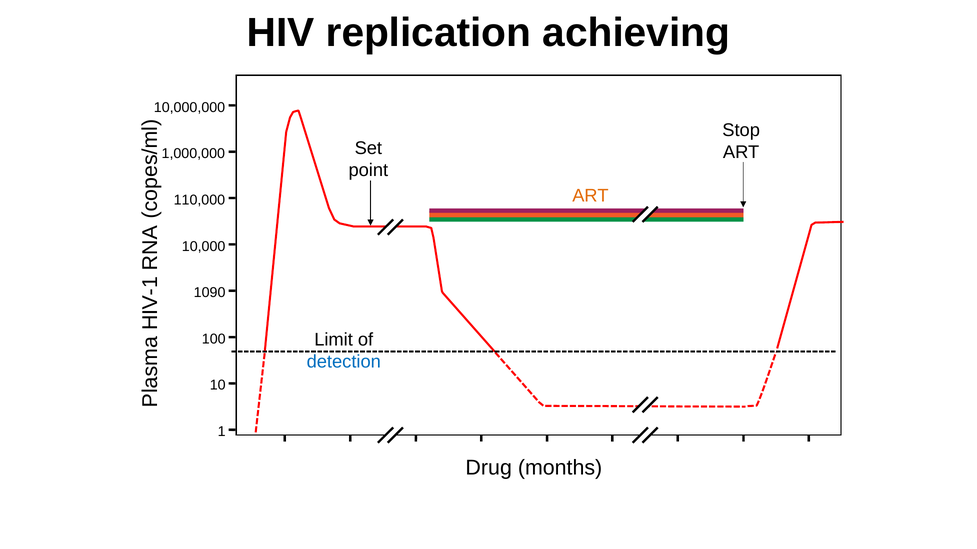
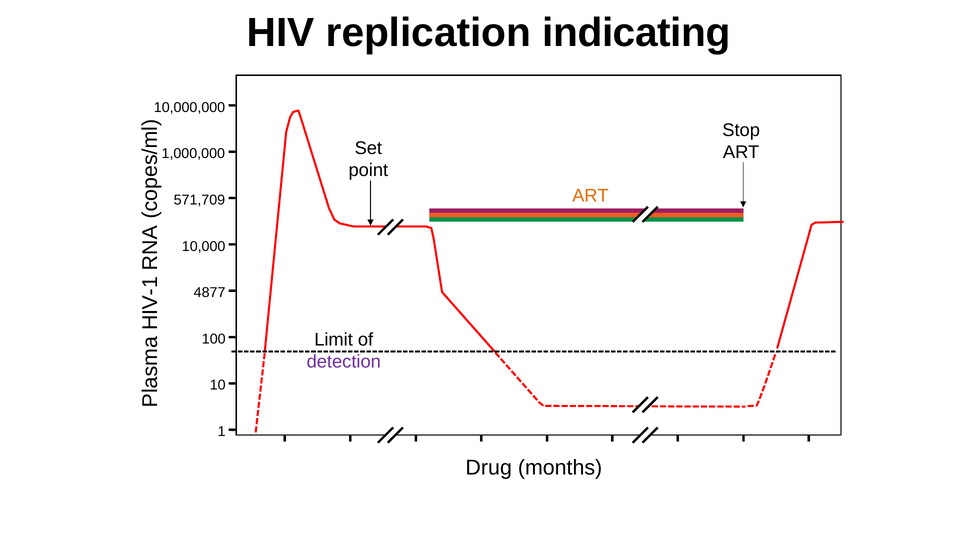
achieving: achieving -> indicating
110,000: 110,000 -> 571,709
1090: 1090 -> 4877
detection colour: blue -> purple
